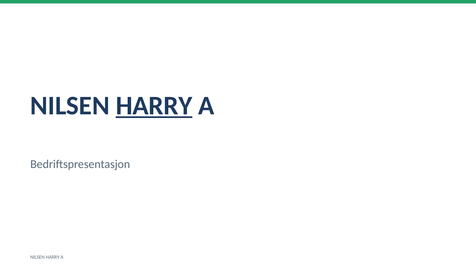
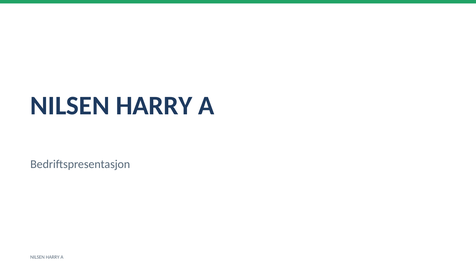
HARRY at (154, 106) underline: present -> none
